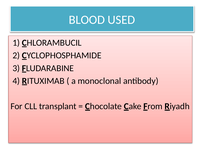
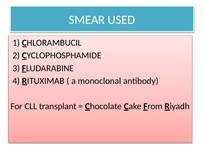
BLOOD: BLOOD -> SMEAR
